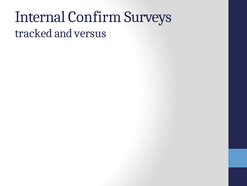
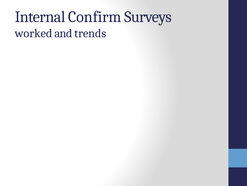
tracked: tracked -> worked
versus: versus -> trends
